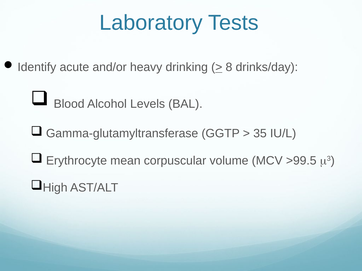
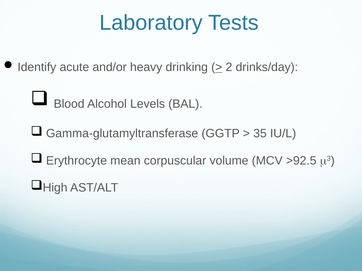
8: 8 -> 2
>99.5: >99.5 -> >92.5
